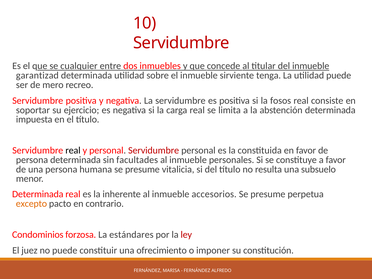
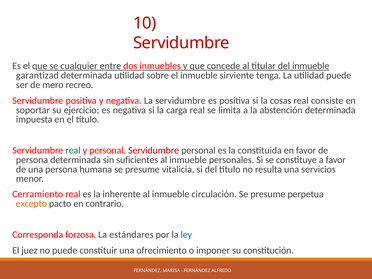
fosos: fosos -> cosas
real at (73, 150) colour: black -> green
facultades: facultades -> suficientes
subsuelo: subsuelo -> servicios
Determinada at (38, 194): Determinada -> Cerramiento
accesorios: accesorios -> circulación
Condominios: Condominios -> Corresponda
ley colour: red -> blue
